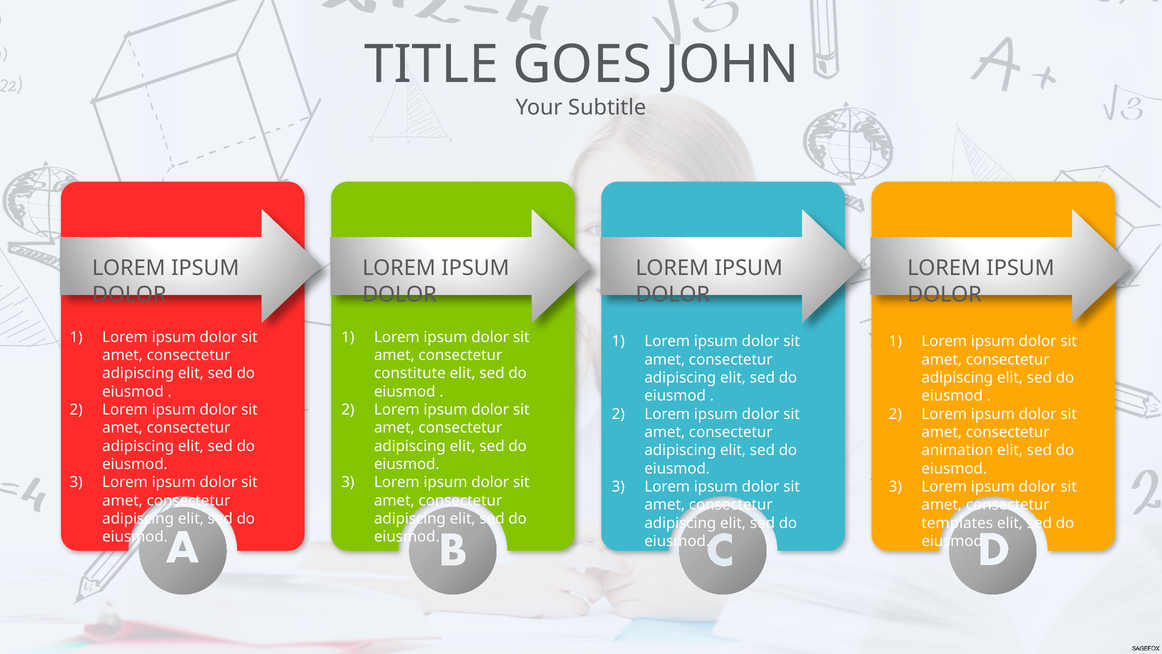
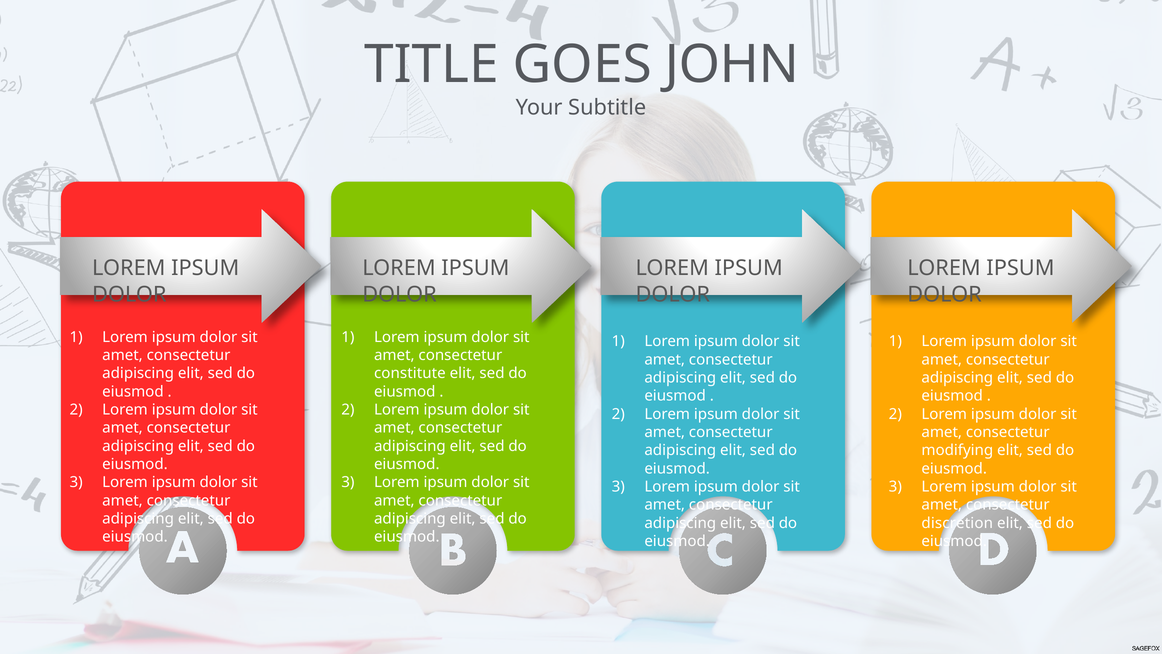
animation: animation -> modifying
templates: templates -> discretion
